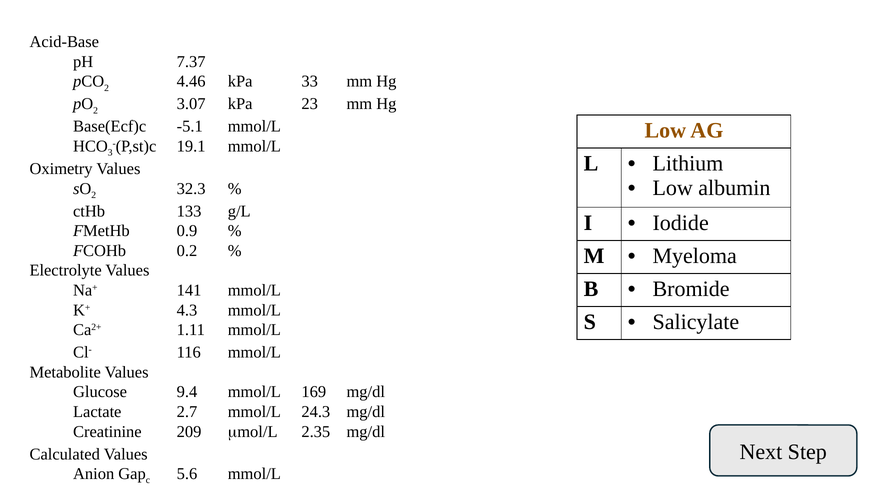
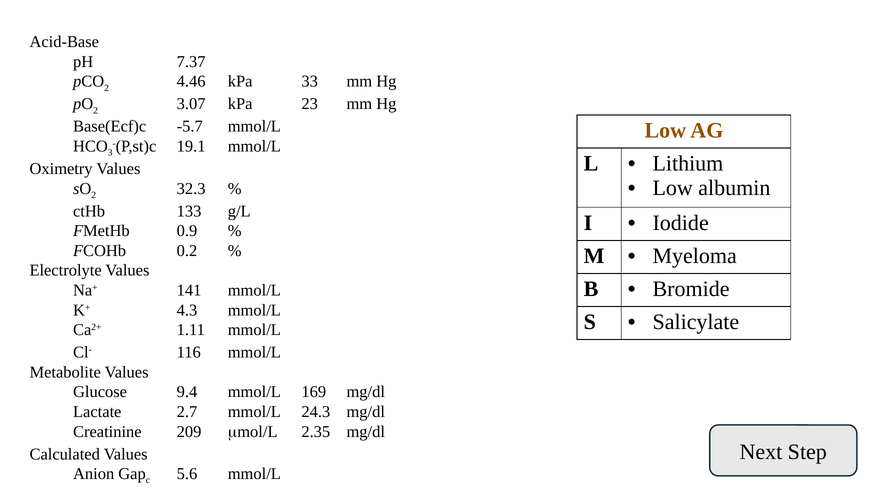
-5.1: -5.1 -> -5.7
